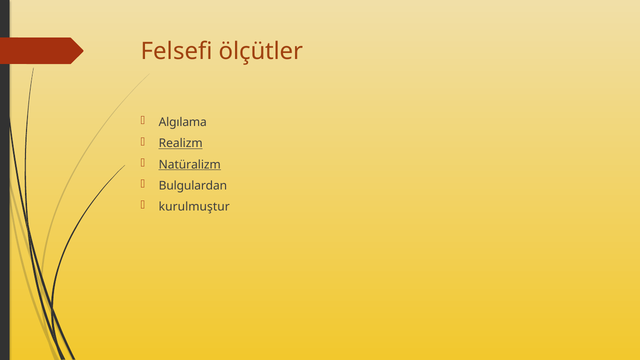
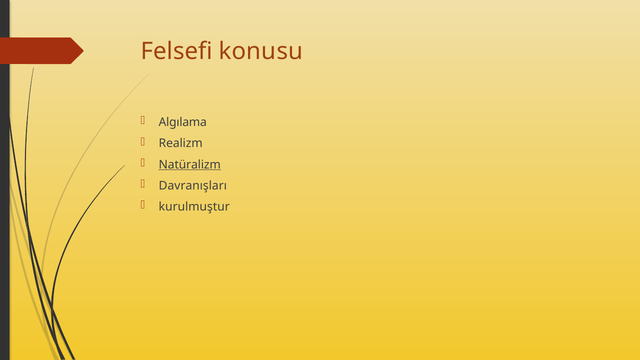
ölçütler: ölçütler -> konusu
Realizm underline: present -> none
Bulgulardan: Bulgulardan -> Davranışları
